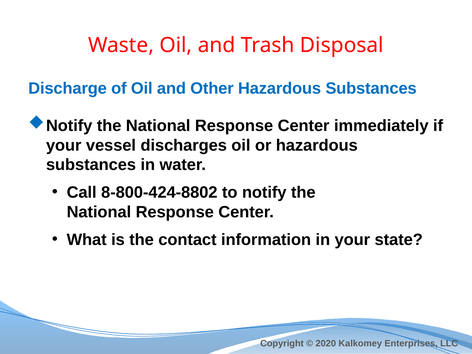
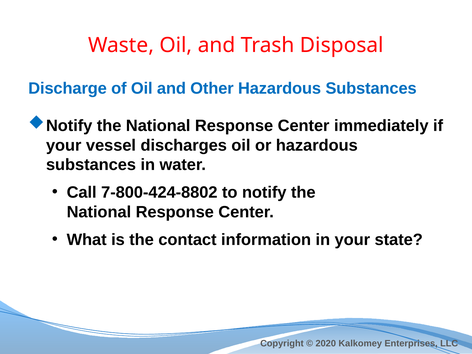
8-800-424-8802: 8-800-424-8802 -> 7-800-424-8802
